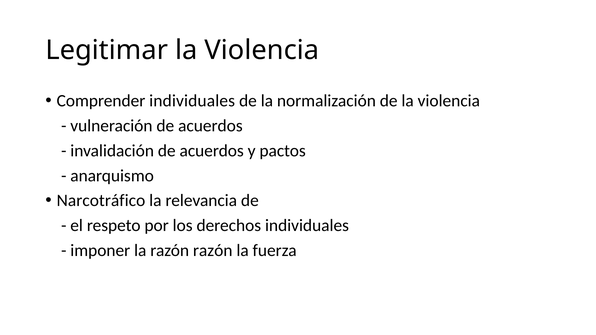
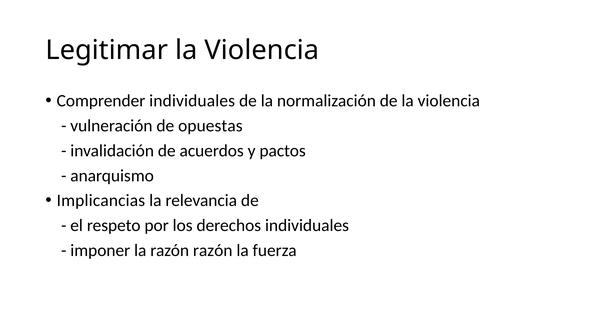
vulneración de acuerdos: acuerdos -> opuestas
Narcotráfico: Narcotráfico -> Implicancias
